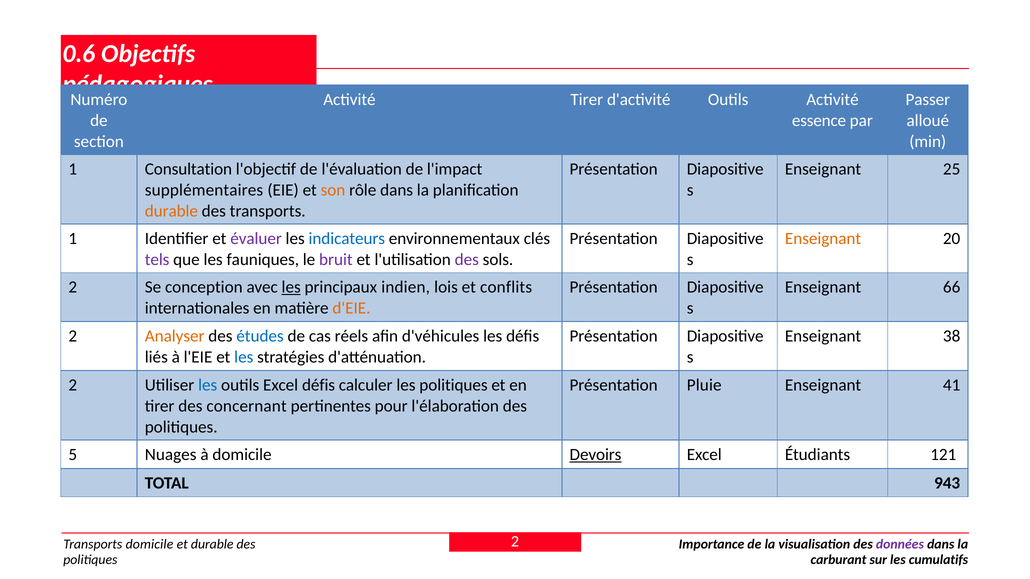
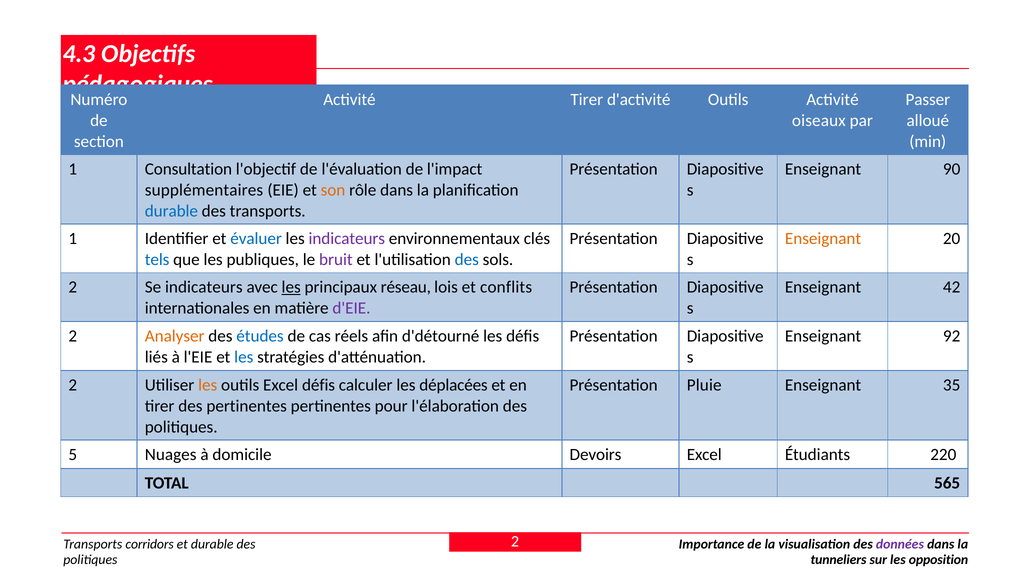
0.6: 0.6 -> 4.3
essence: essence -> oiseaux
25: 25 -> 90
durable at (171, 211) colour: orange -> blue
évaluer colour: purple -> blue
indicateurs at (347, 239) colour: blue -> purple
tels colour: purple -> blue
fauniques: fauniques -> publiques
des at (467, 260) colour: purple -> blue
Se conception: conception -> indicateurs
indien: indien -> réseau
66: 66 -> 42
d'EIE colour: orange -> purple
d'véhicules: d'véhicules -> d'détourné
38: 38 -> 92
les at (208, 385) colour: blue -> orange
les politiques: politiques -> déplacées
41: 41 -> 35
des concernant: concernant -> pertinentes
Devoirs underline: present -> none
121: 121 -> 220
943: 943 -> 565
Transports domicile: domicile -> corridors
carburant: carburant -> tunneliers
cumulatifs: cumulatifs -> opposition
